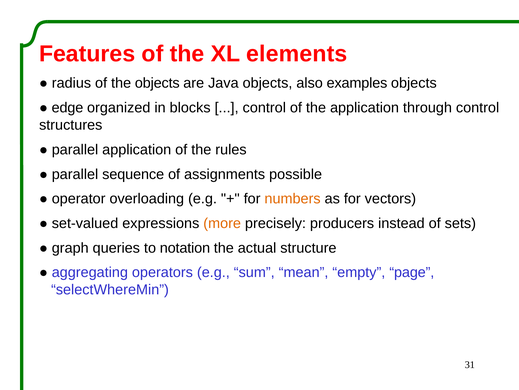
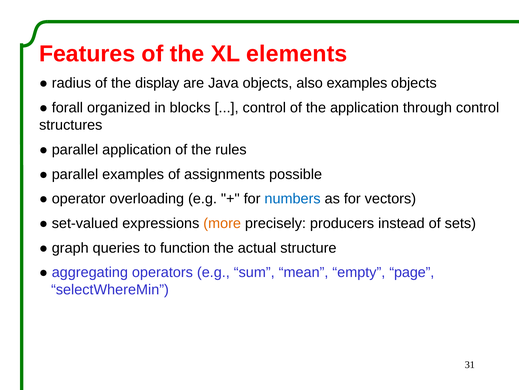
the objects: objects -> display
edge: edge -> forall
parallel sequence: sequence -> examples
numbers colour: orange -> blue
notation: notation -> function
